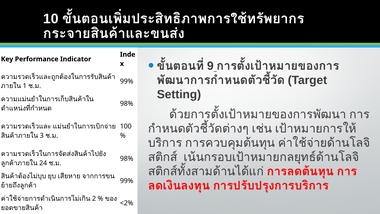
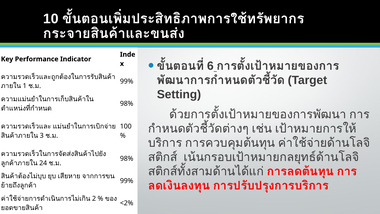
9: 9 -> 6
